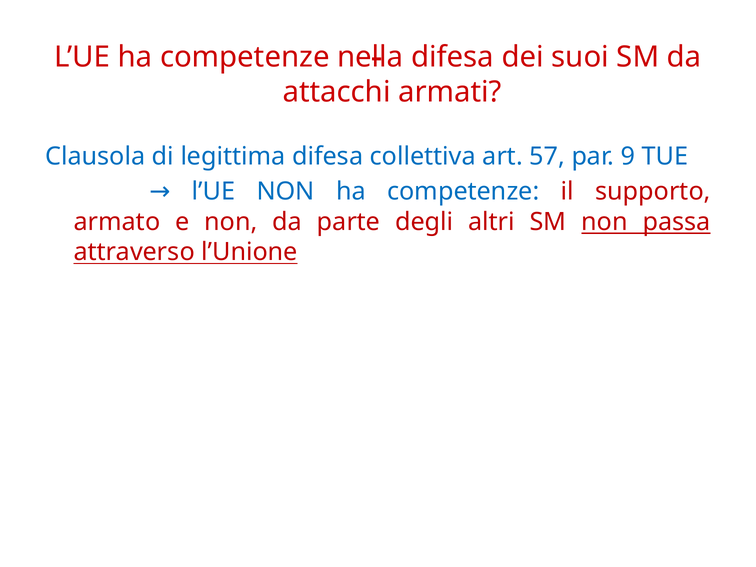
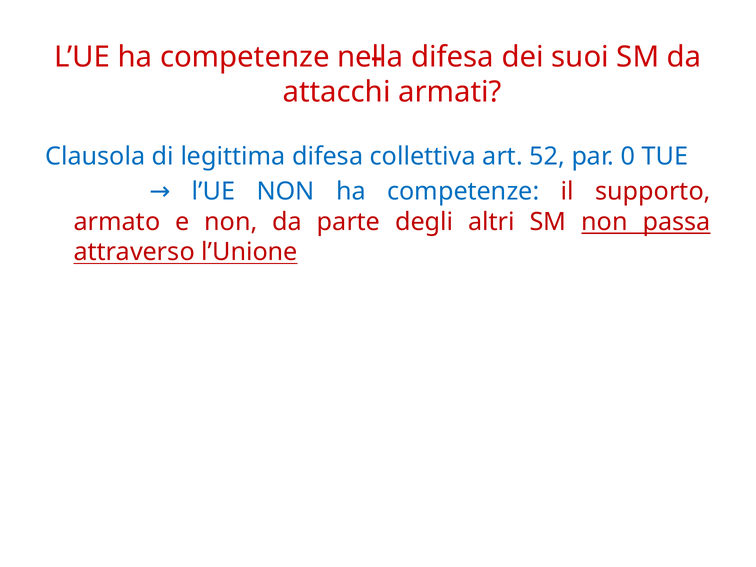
57: 57 -> 52
9: 9 -> 0
